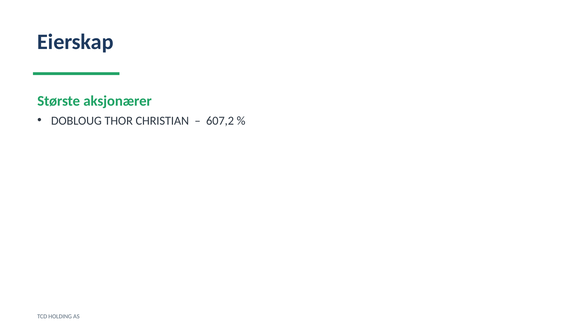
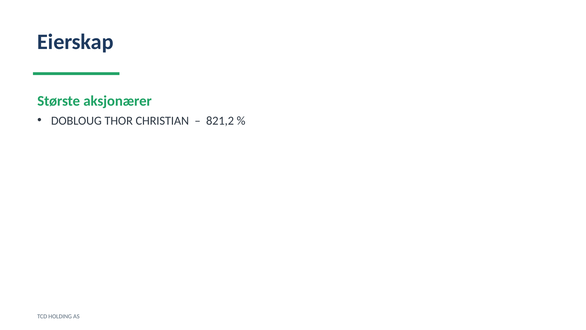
607,2: 607,2 -> 821,2
